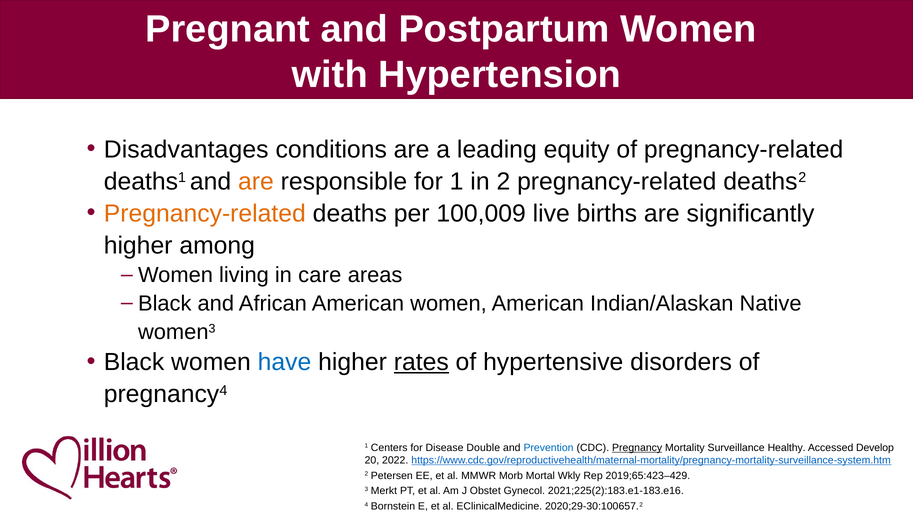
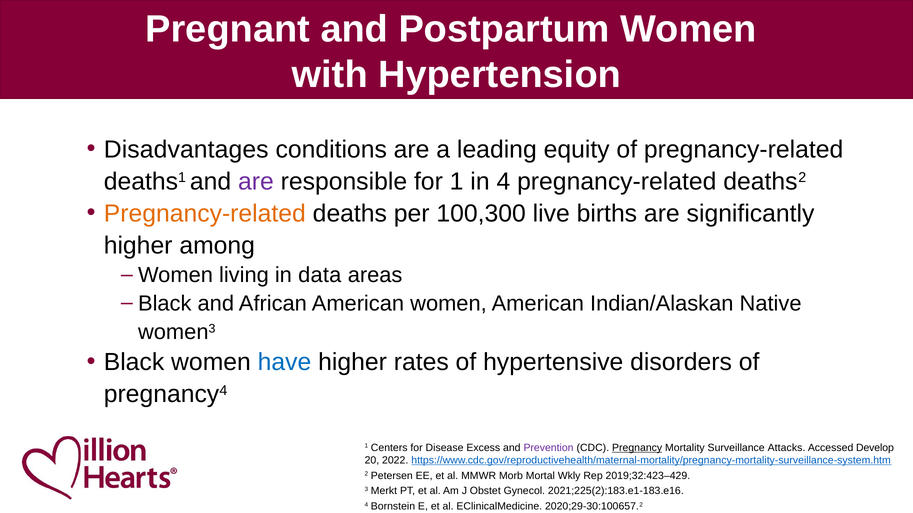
are at (256, 182) colour: orange -> purple
in 2: 2 -> 4
100,009: 100,009 -> 100,300
care: care -> data
rates underline: present -> none
Double: Double -> Excess
Prevention colour: blue -> purple
Healthy: Healthy -> Attacks
2019;65:423–429: 2019;65:423–429 -> 2019;32:423–429
